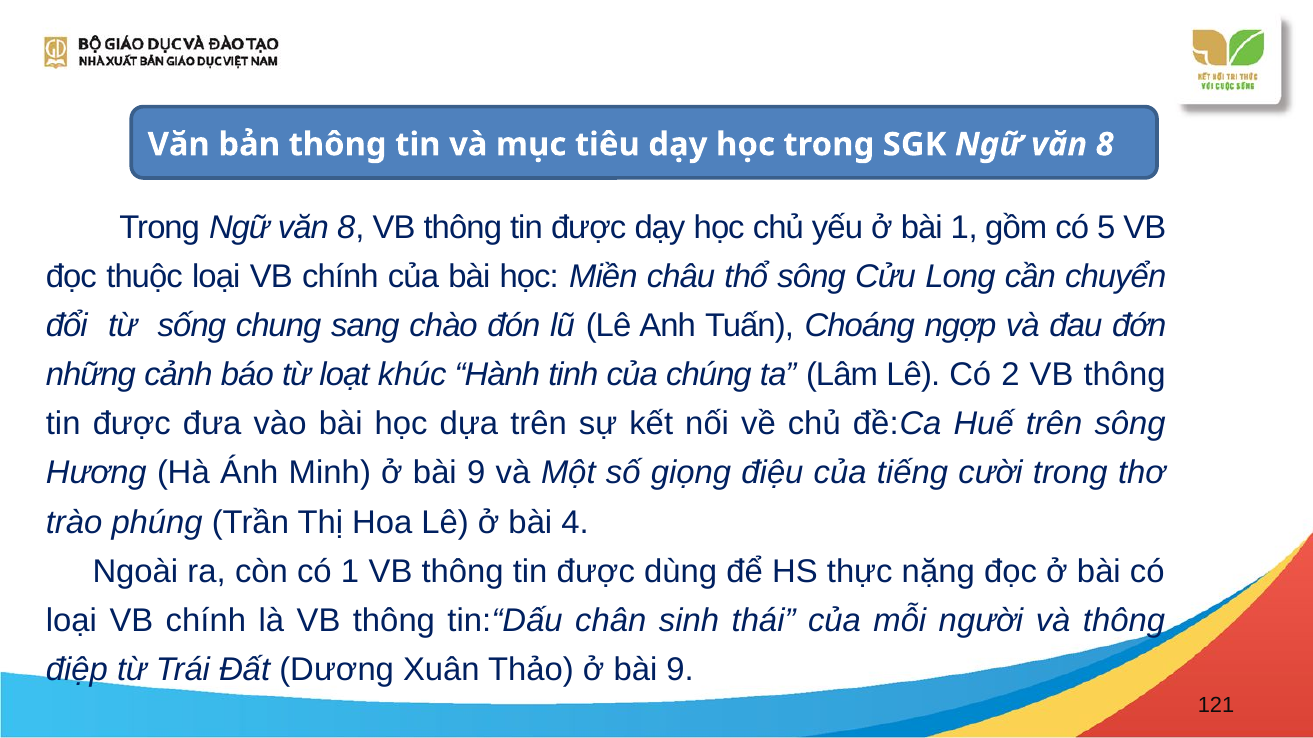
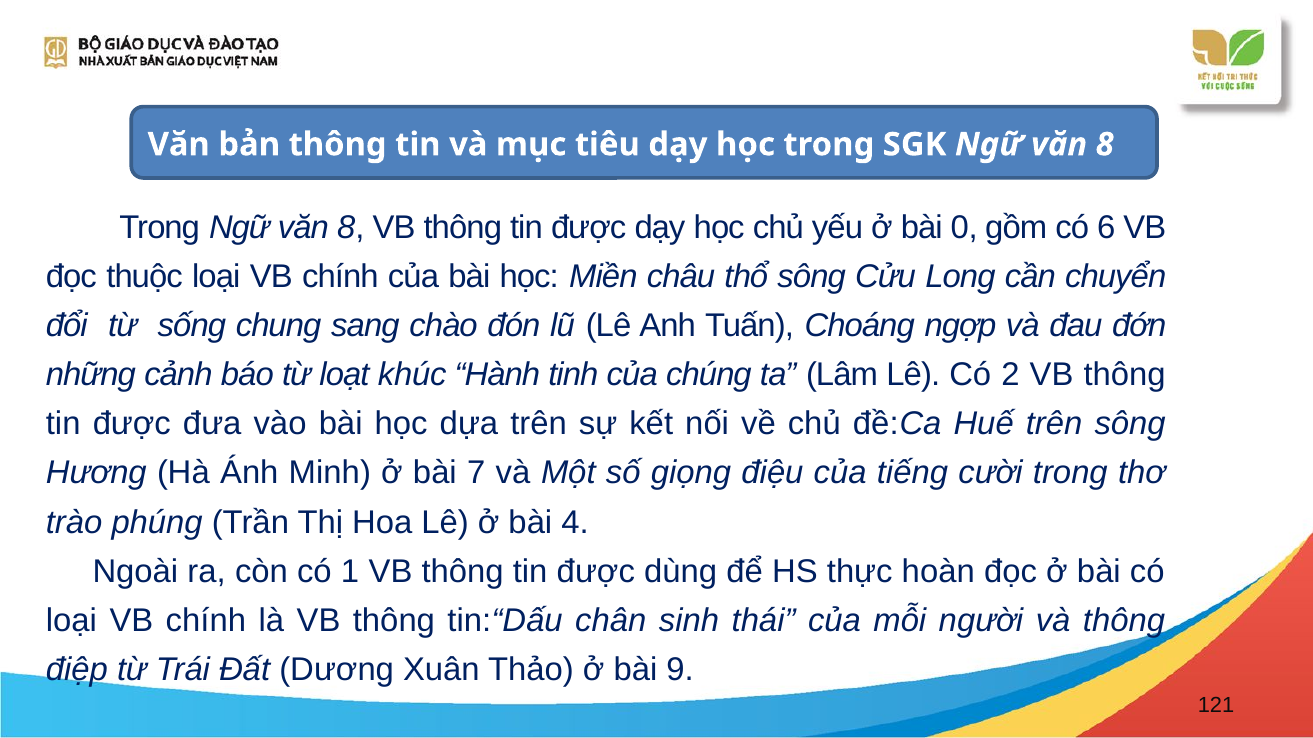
bài 1: 1 -> 0
5: 5 -> 6
Minh ở bài 9: 9 -> 7
nặng: nặng -> hoàn
